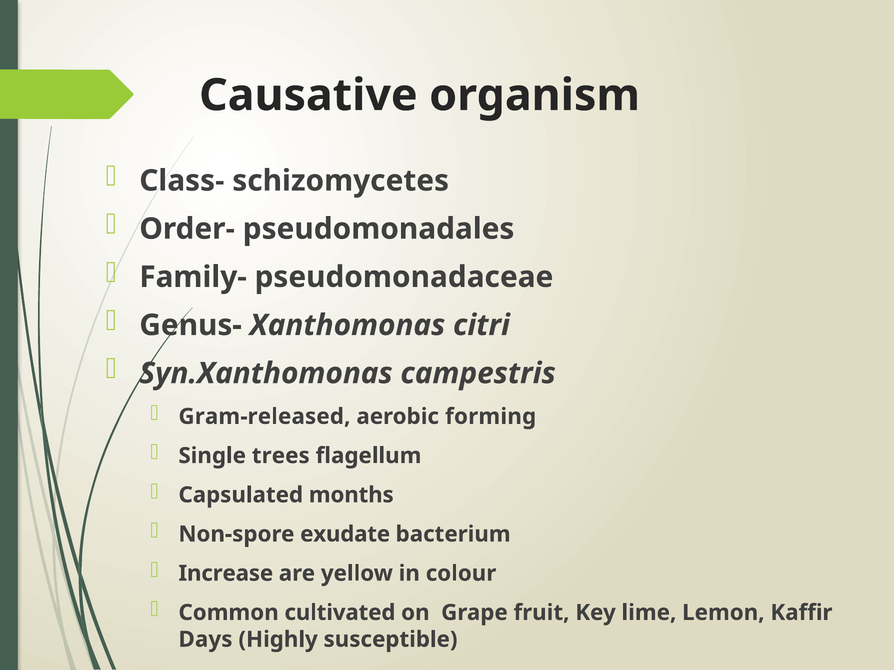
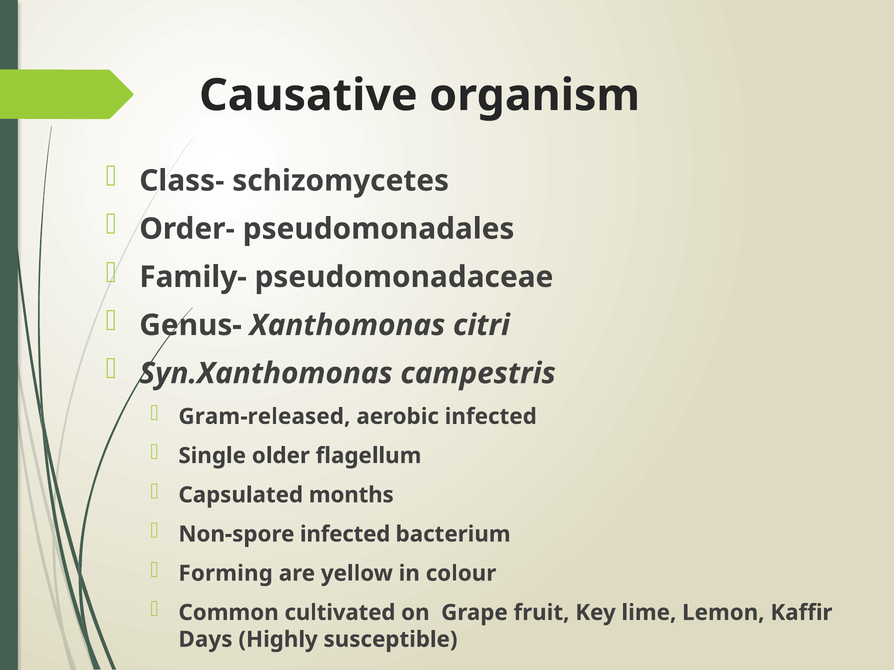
aerobic forming: forming -> infected
trees: trees -> older
Non-spore exudate: exudate -> infected
Increase: Increase -> Forming
